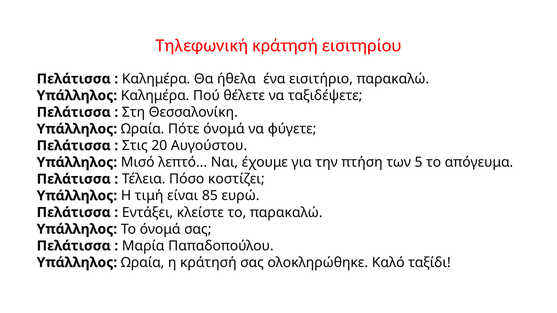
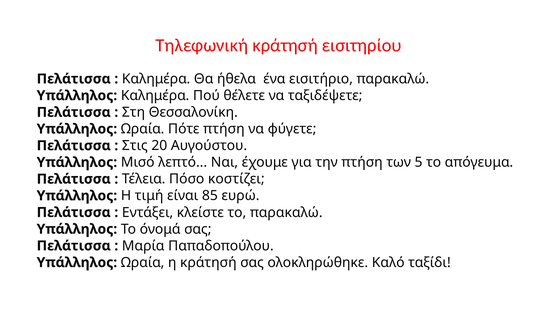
Πότε όνομά: όνομά -> πτήση
